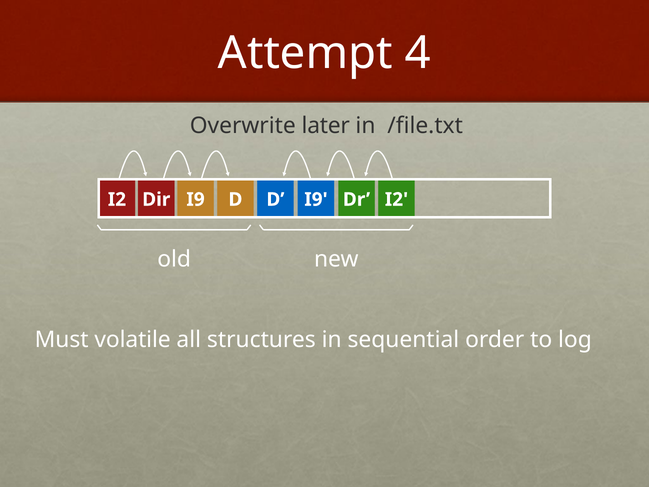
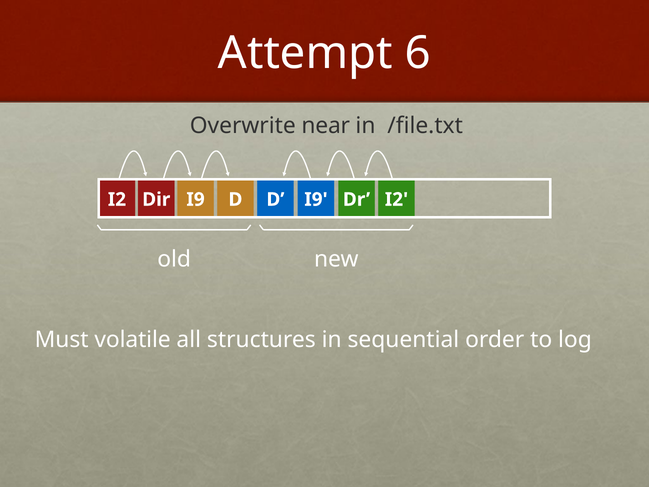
4: 4 -> 6
later: later -> near
